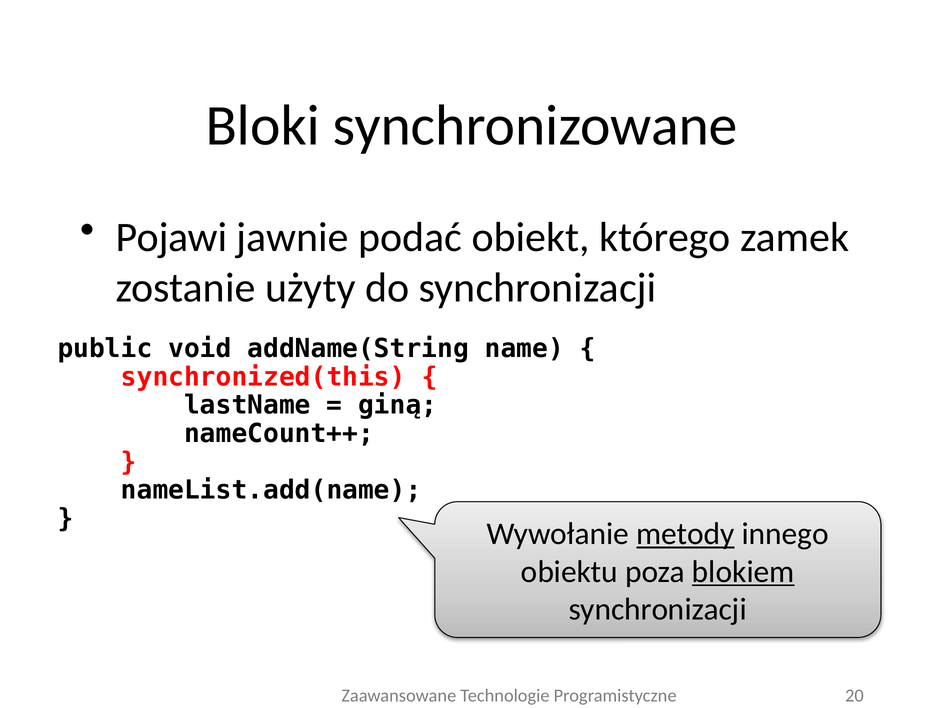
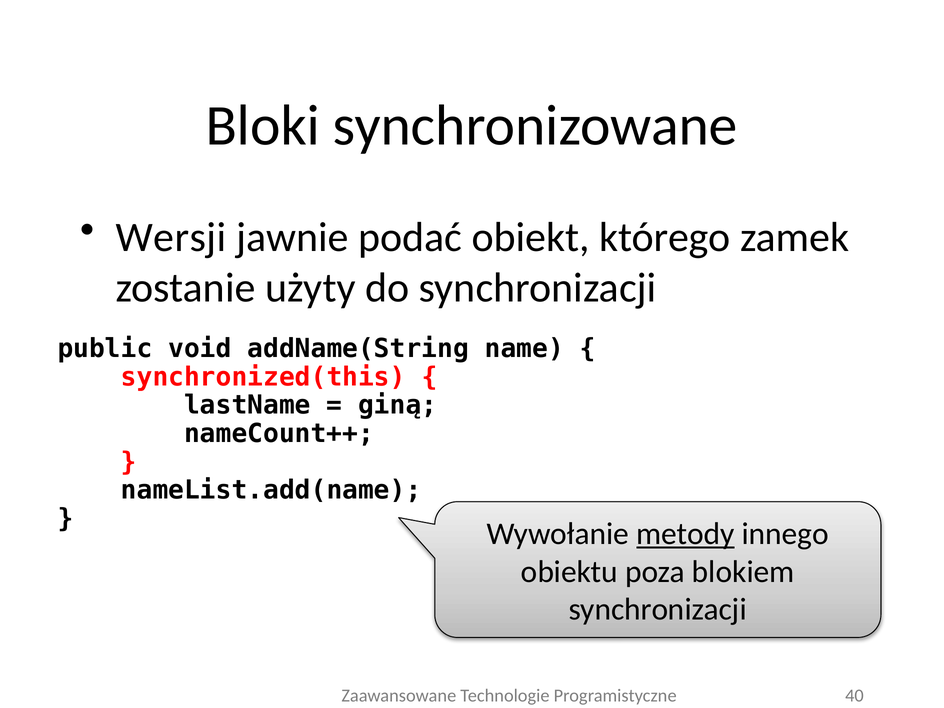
Pojawi: Pojawi -> Wersji
blokiem underline: present -> none
20: 20 -> 40
